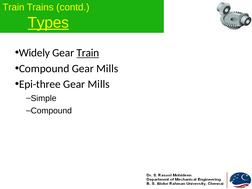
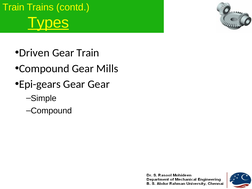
Widely: Widely -> Driven
Train at (88, 53) underline: present -> none
Epi-three: Epi-three -> Epi-gears
Mills at (99, 84): Mills -> Gear
